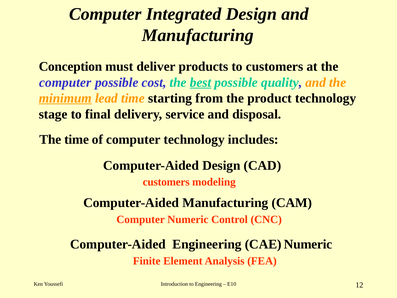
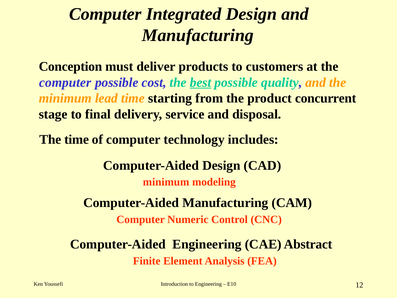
minimum at (65, 98) underline: present -> none
product technology: technology -> concurrent
customers at (166, 182): customers -> minimum
CAE Numeric: Numeric -> Abstract
